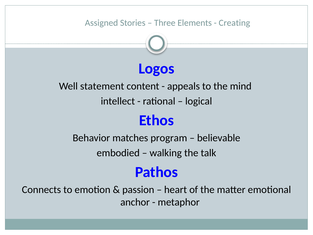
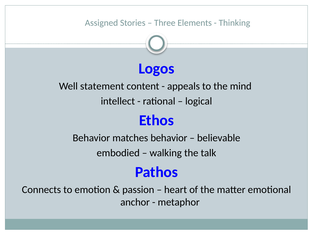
Creating: Creating -> Thinking
matches program: program -> behavior
